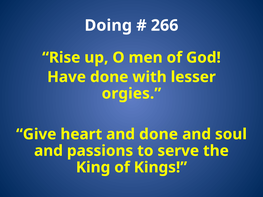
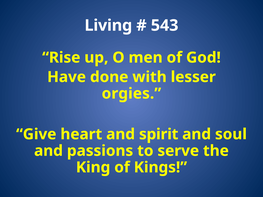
Doing: Doing -> Living
266: 266 -> 543
and done: done -> spirit
